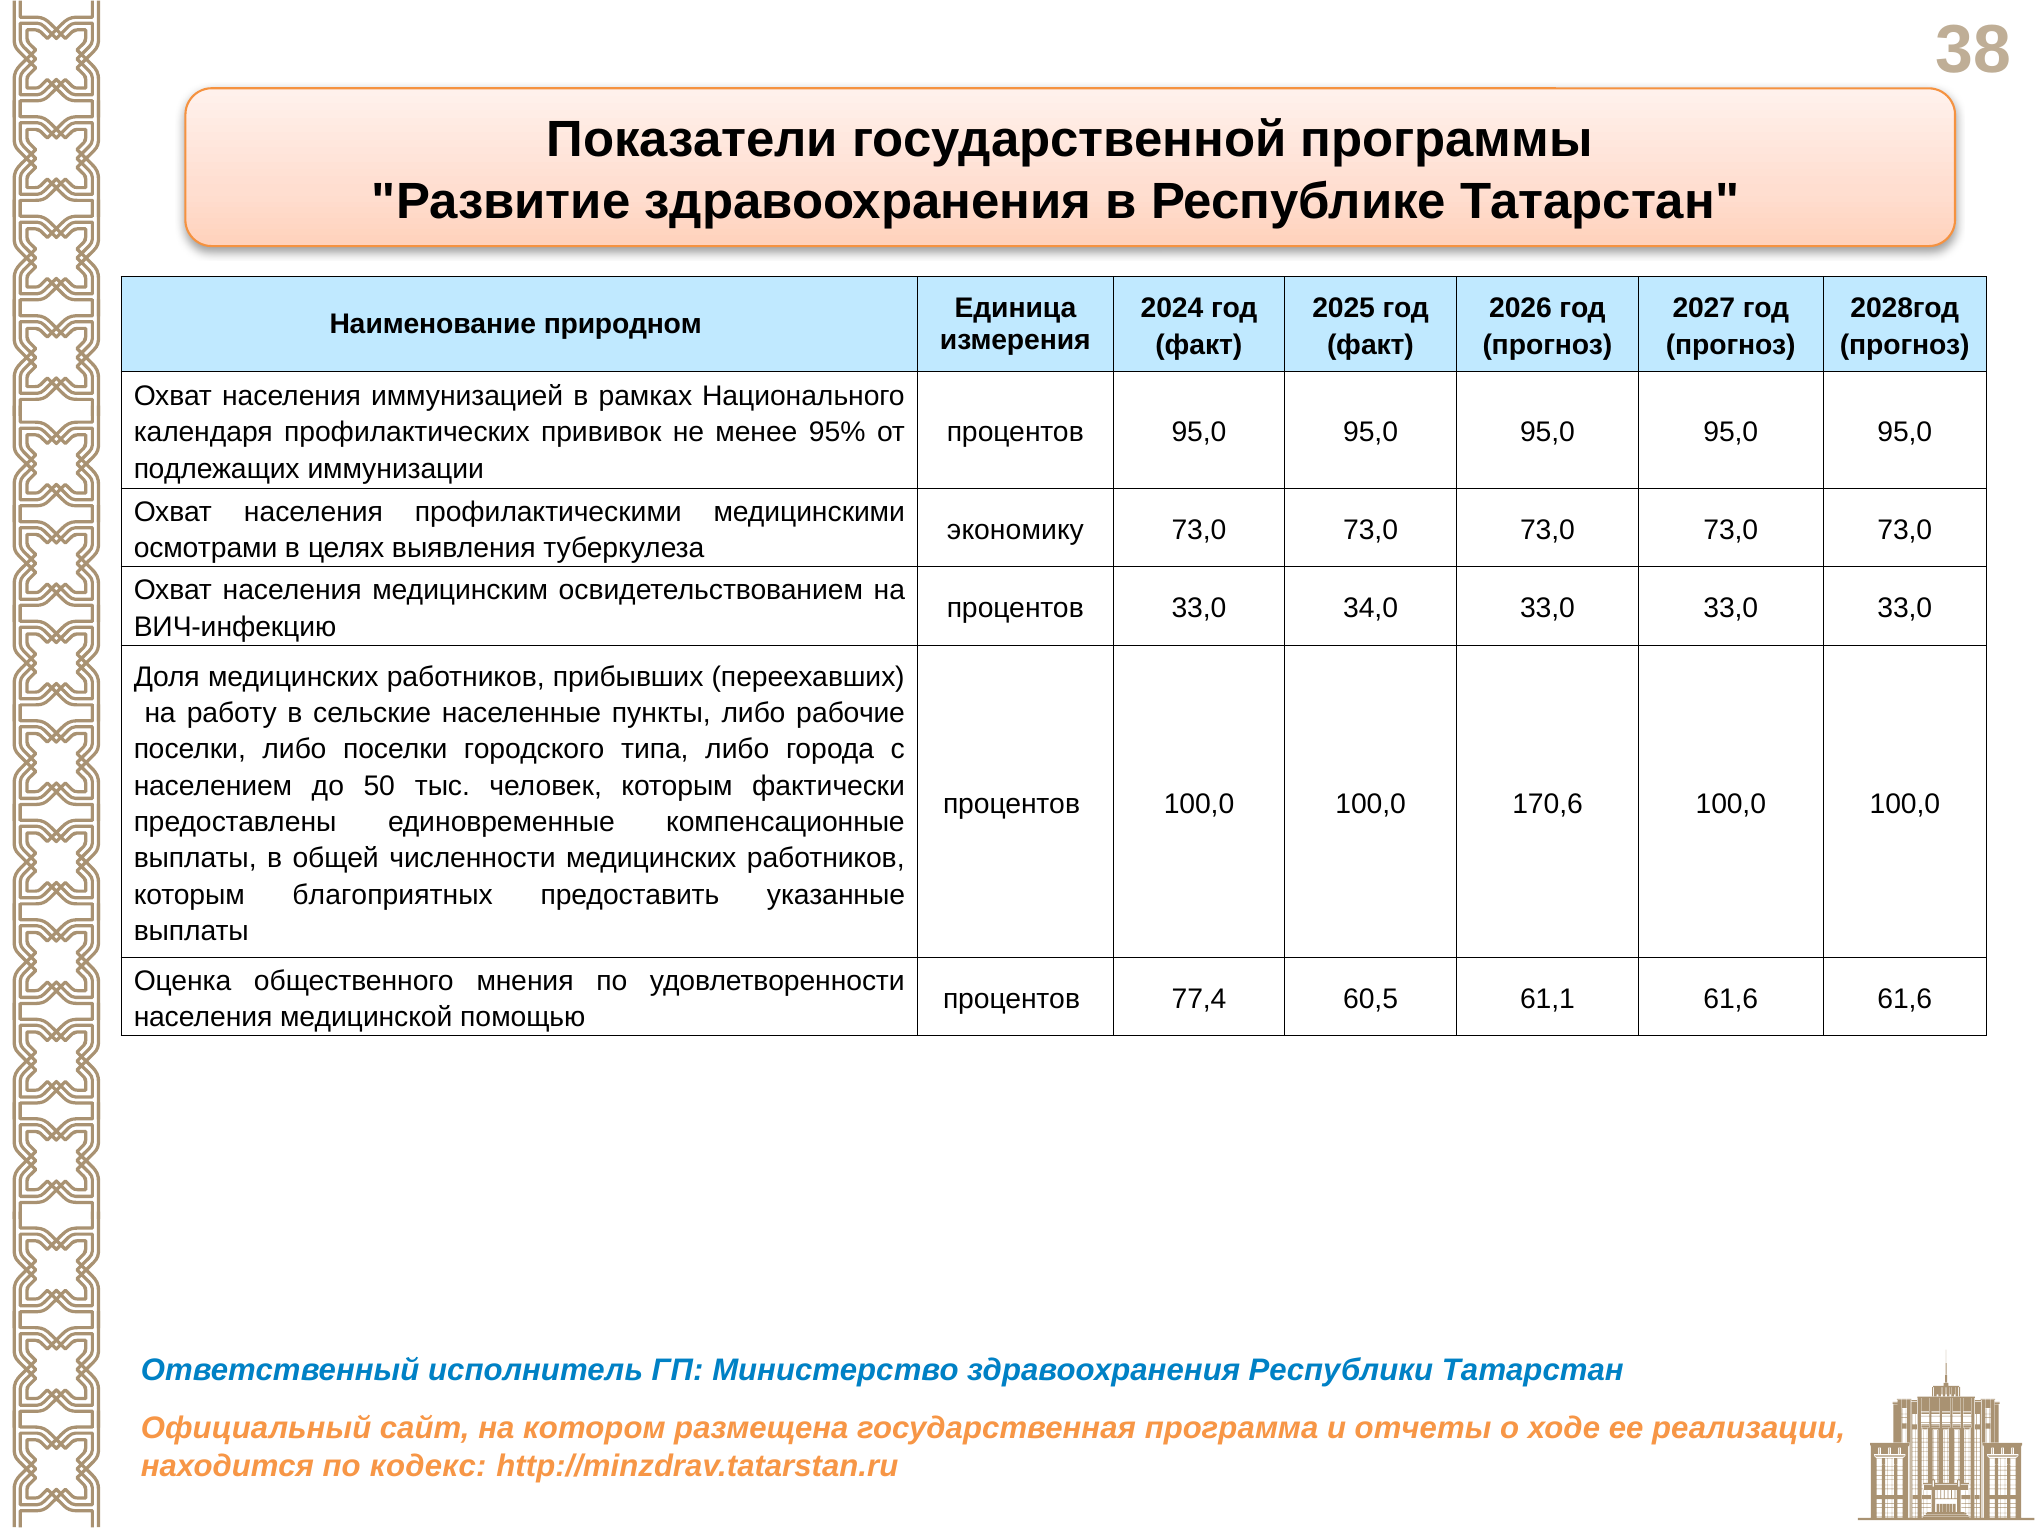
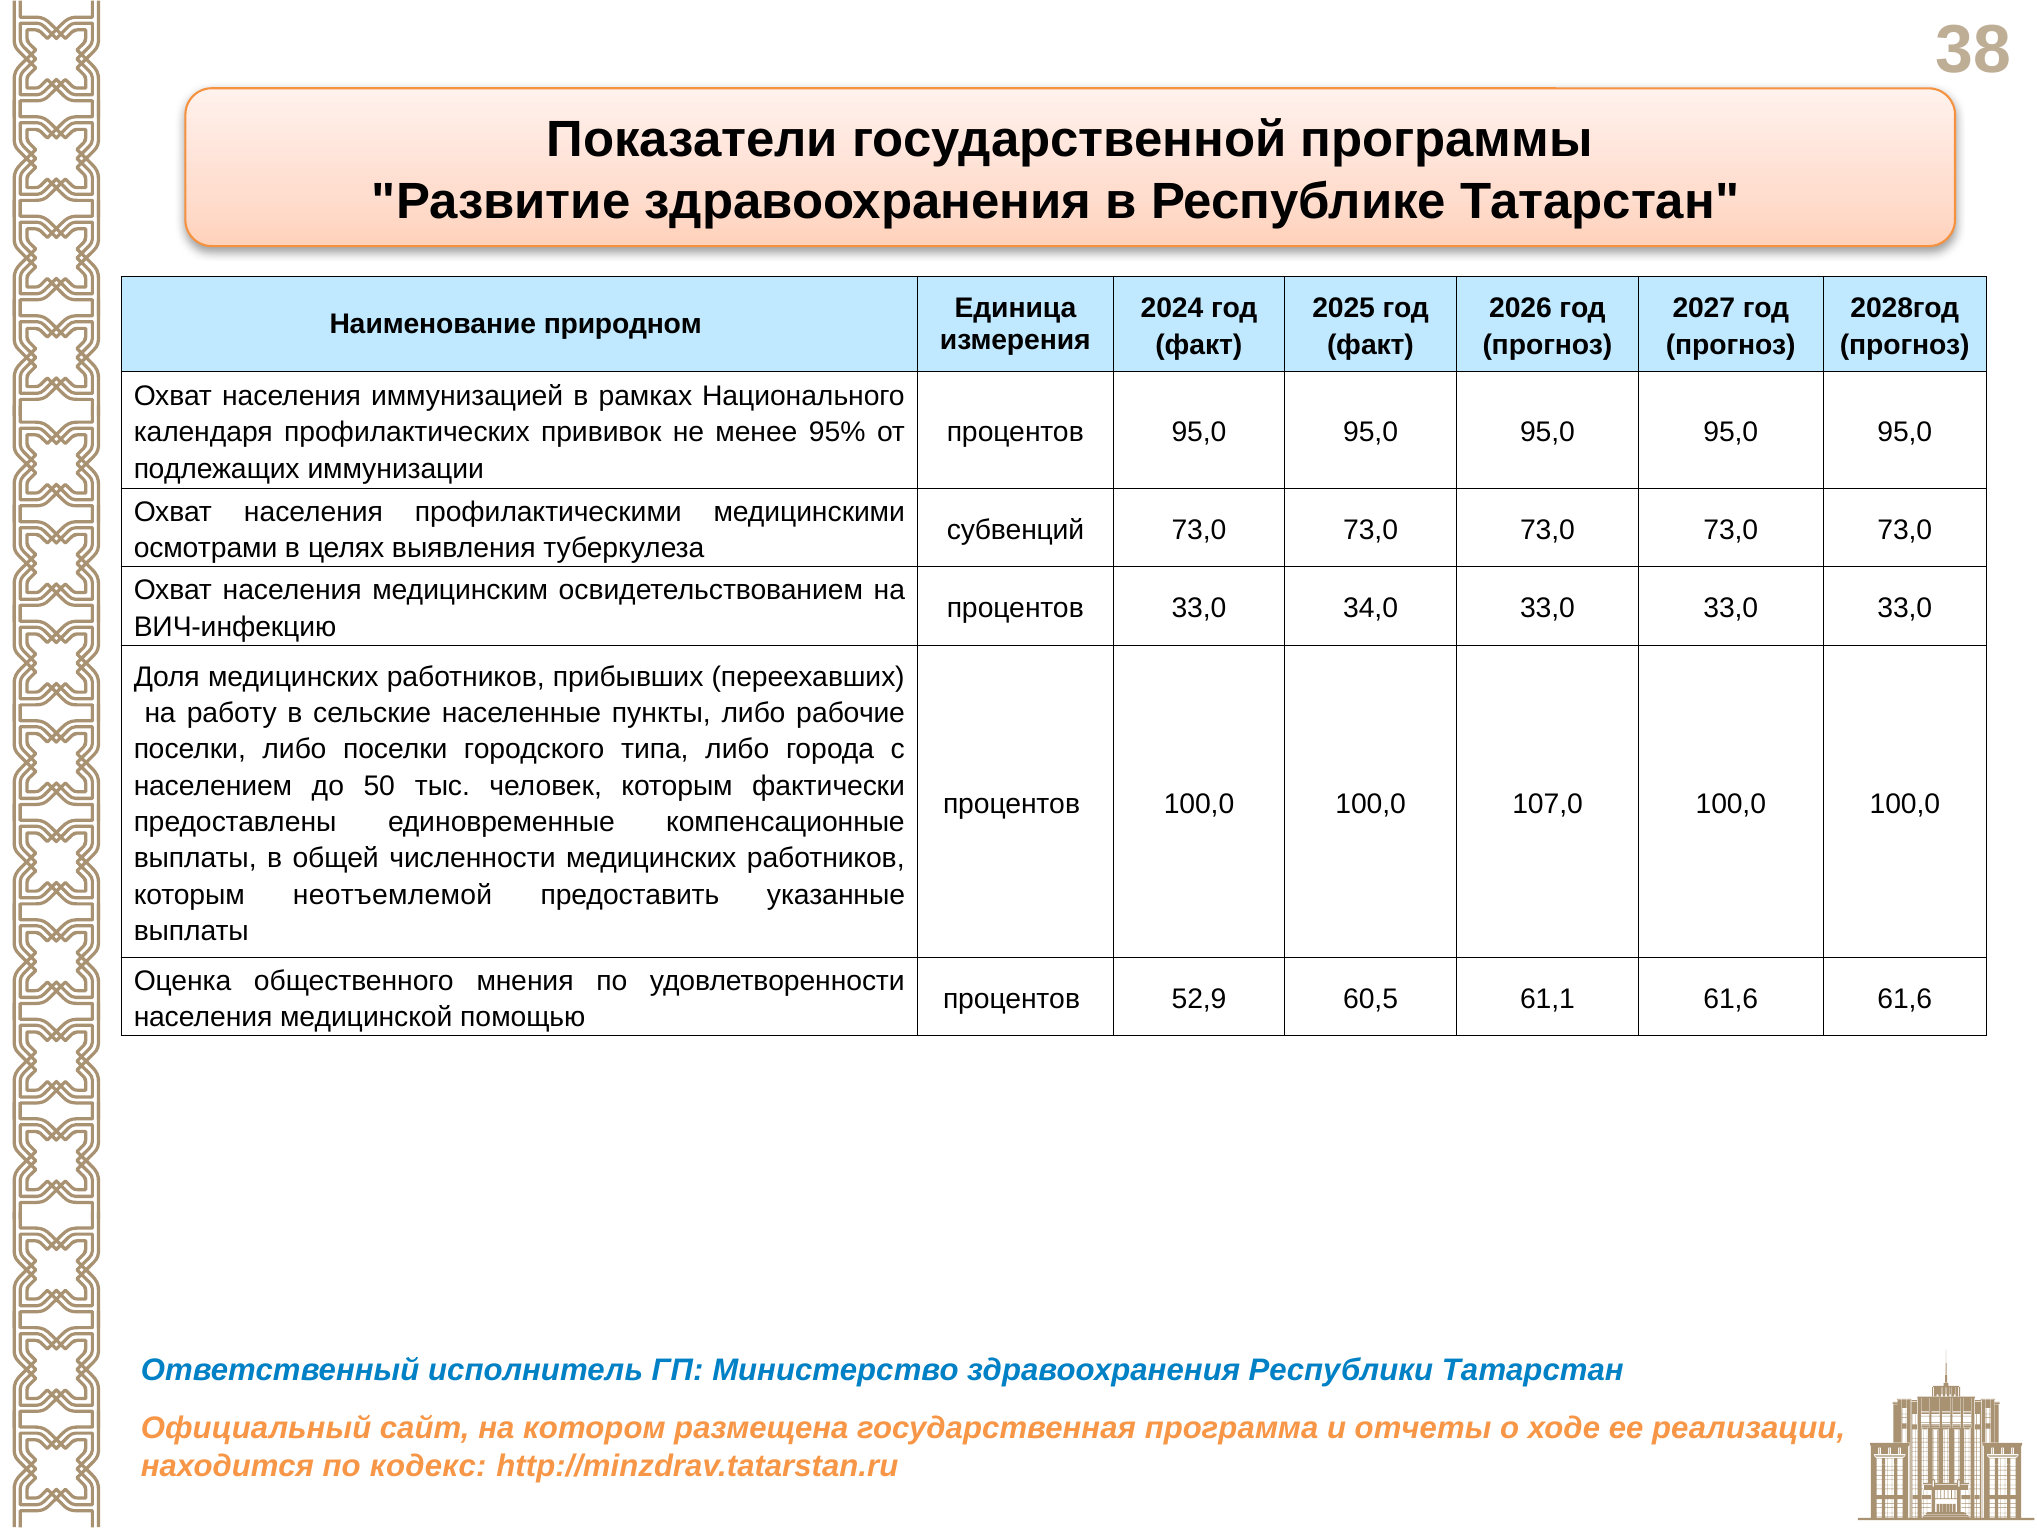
экономику: экономику -> субвенций
170,6: 170,6 -> 107,0
благоприятных: благоприятных -> неотъемлемой
77,4: 77,4 -> 52,9
